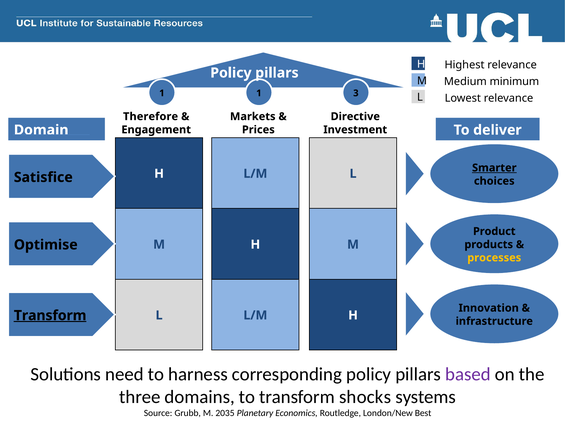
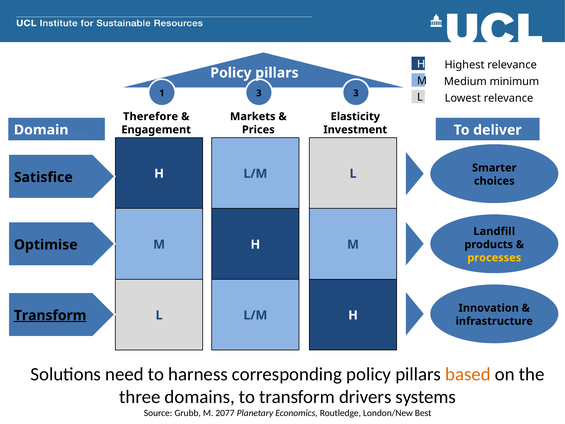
1 1: 1 -> 3
Directive: Directive -> Elasticity
Smarter underline: present -> none
Product: Product -> Landfill
based colour: purple -> orange
shocks: shocks -> drivers
2035: 2035 -> 2077
